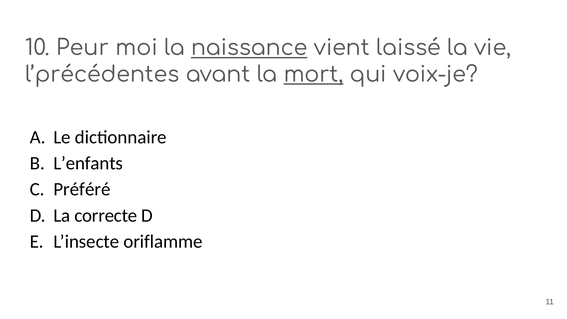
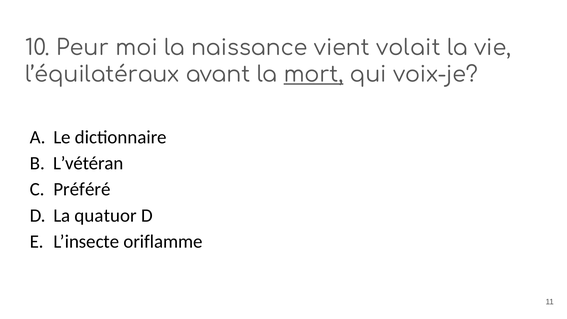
naissance underline: present -> none
laissé: laissé -> volait
l’précédentes: l’précédentes -> l’équilatéraux
L’enfants: L’enfants -> L’vétéran
correcte: correcte -> quatuor
